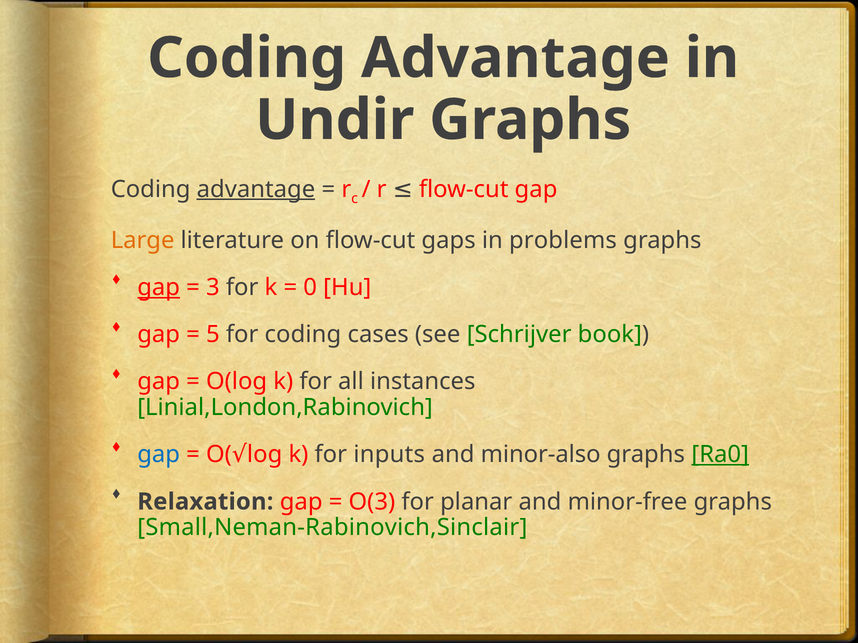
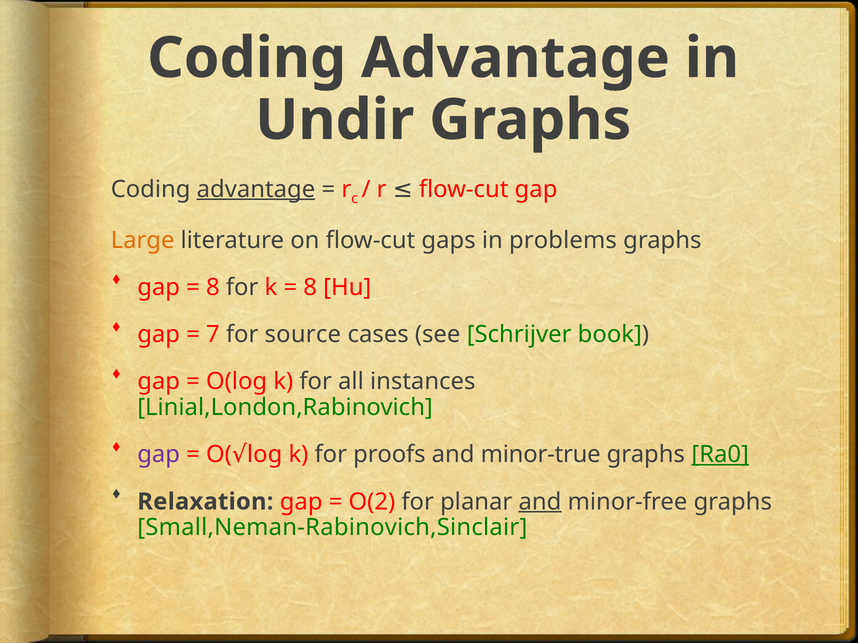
gap at (159, 288) underline: present -> none
3 at (213, 288): 3 -> 8
0 at (310, 288): 0 -> 8
5: 5 -> 7
for coding: coding -> source
gap at (159, 455) colour: blue -> purple
inputs: inputs -> proofs
minor-also: minor-also -> minor-true
O(3: O(3 -> O(2
and at (540, 502) underline: none -> present
